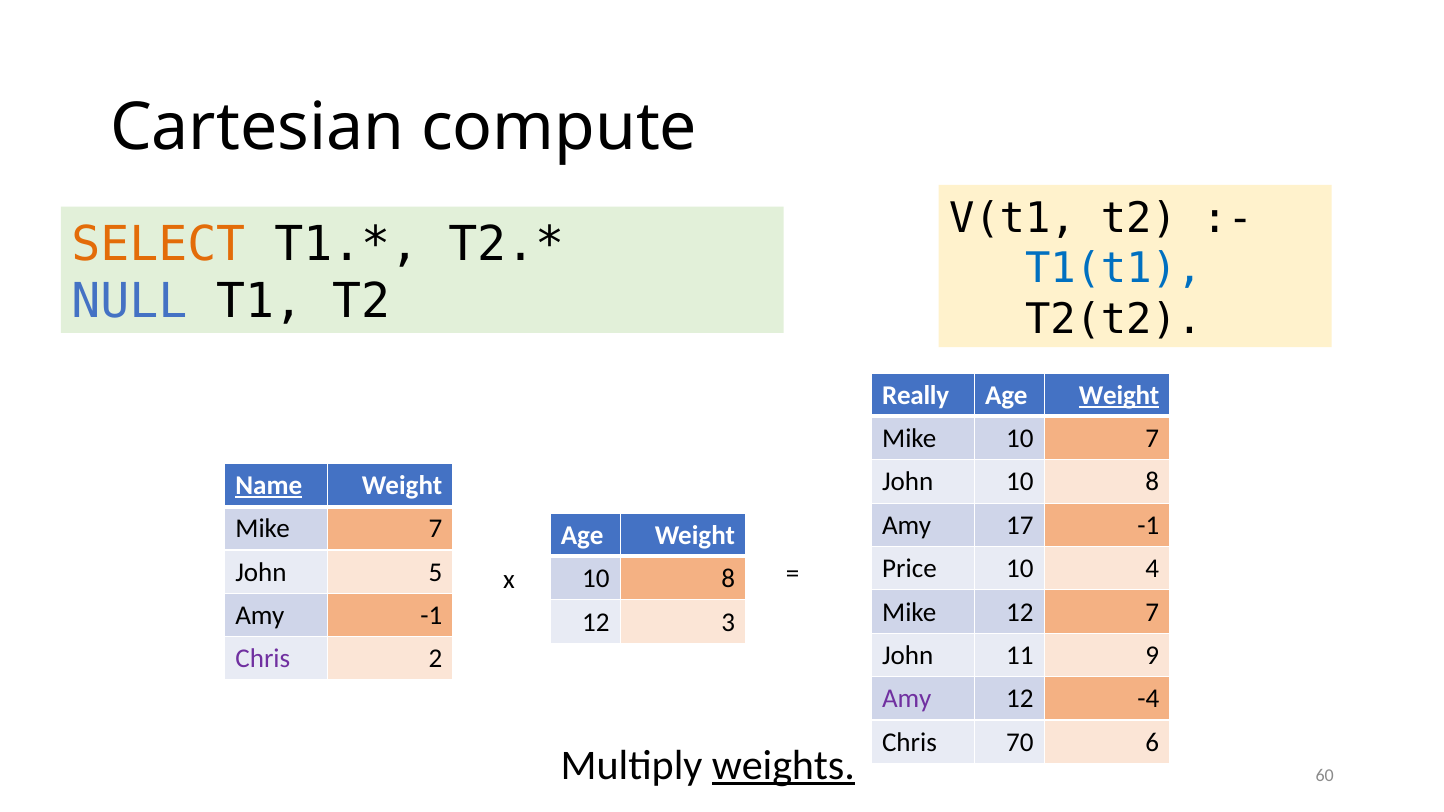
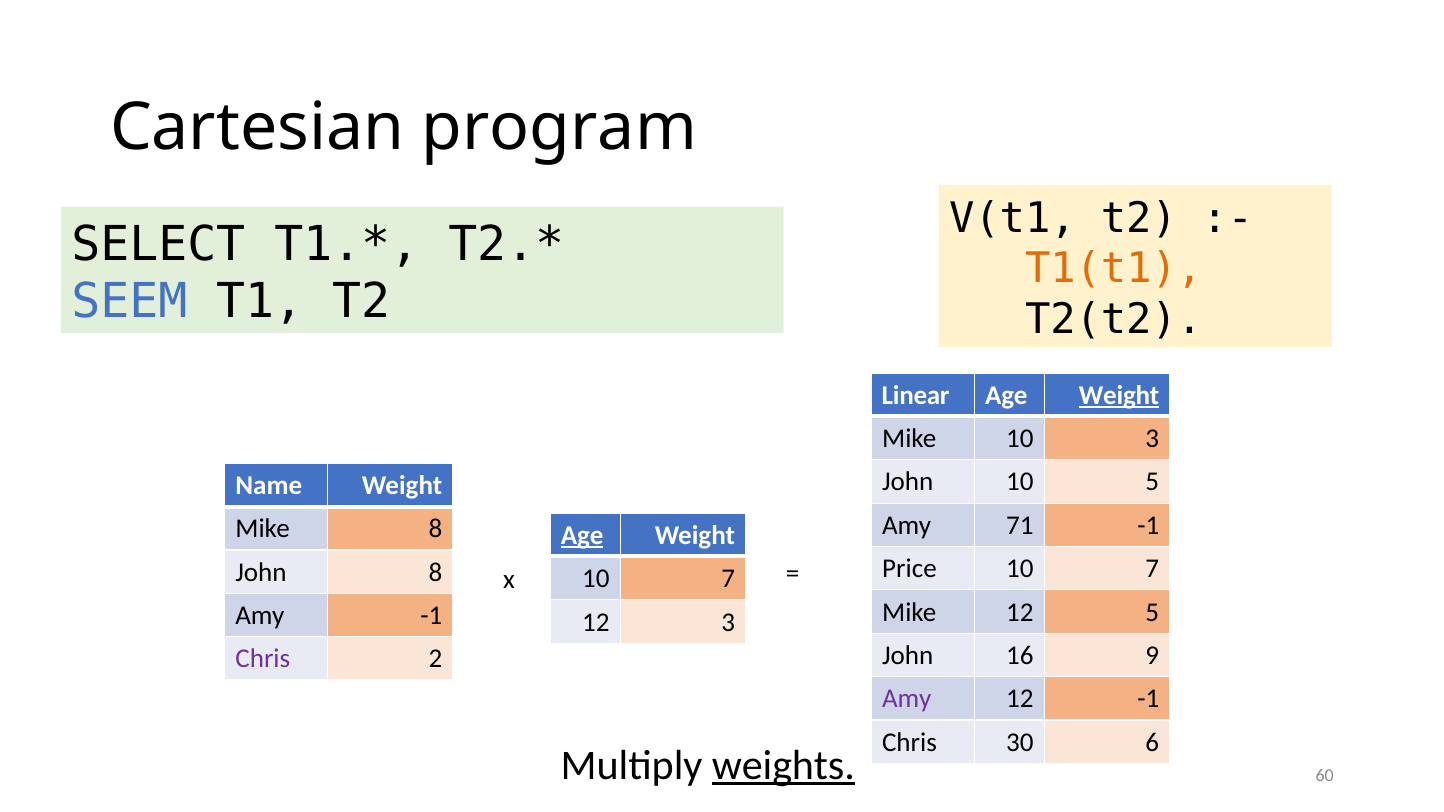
compute: compute -> program
SELECT colour: orange -> black
T1(t1 colour: blue -> orange
NULL: NULL -> SEEM
Really: Really -> Linear
10 7: 7 -> 3
John 10 8: 8 -> 5
Name underline: present -> none
17: 17 -> 71
Mike 7: 7 -> 8
Age at (582, 536) underline: none -> present
4 at (1152, 569): 4 -> 7
John 5: 5 -> 8
8 at (728, 579): 8 -> 7
12 7: 7 -> 5
11: 11 -> 16
12 -4: -4 -> -1
70: 70 -> 30
